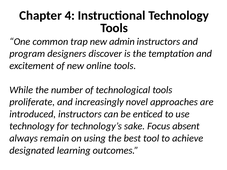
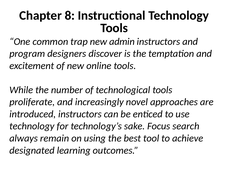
4: 4 -> 8
absent: absent -> search
